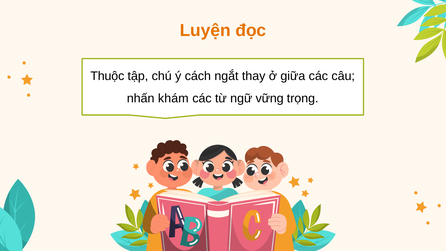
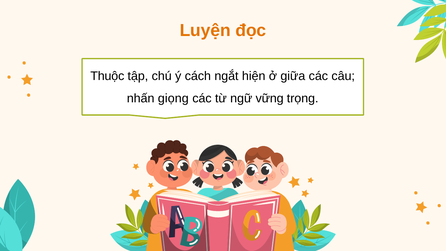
thay: thay -> hiện
khám: khám -> giọng
